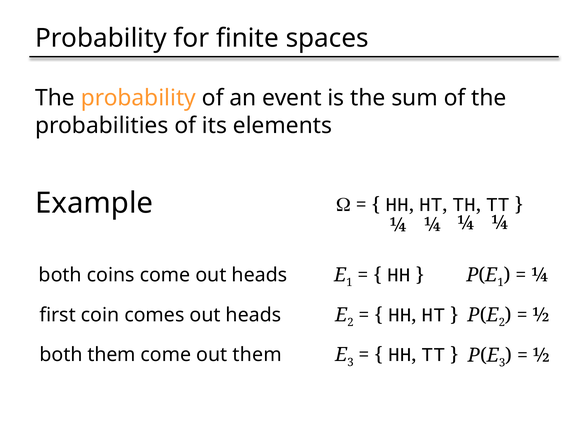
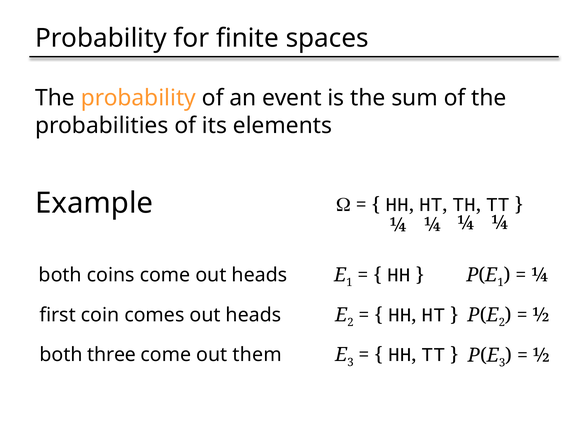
both them: them -> three
